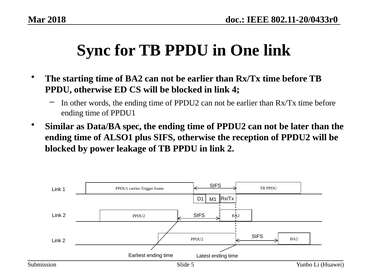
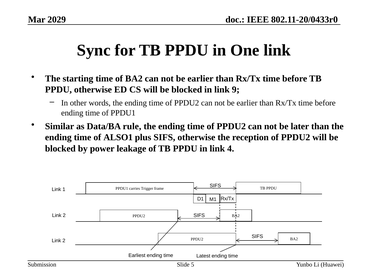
2018: 2018 -> 2029
4: 4 -> 9
spec: spec -> rule
in link 2: 2 -> 4
